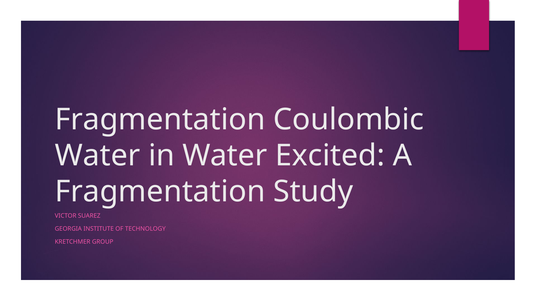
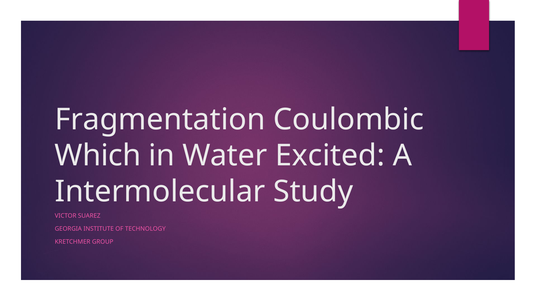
Water at (98, 156): Water -> Which
Fragmentation at (160, 192): Fragmentation -> Intermolecular
